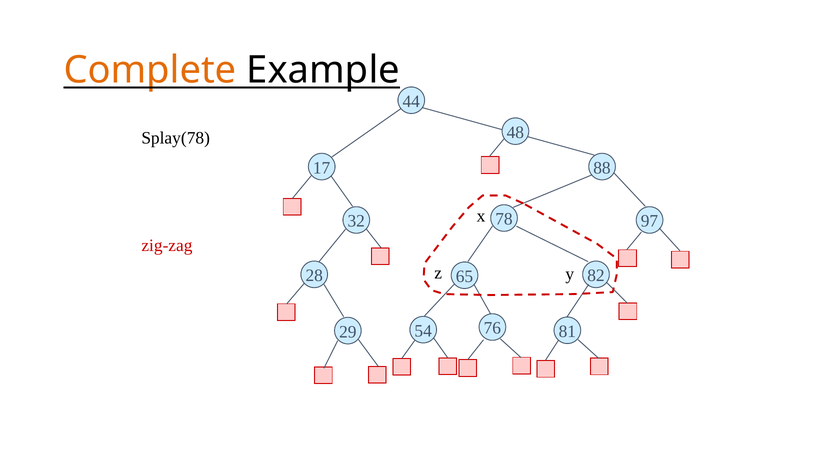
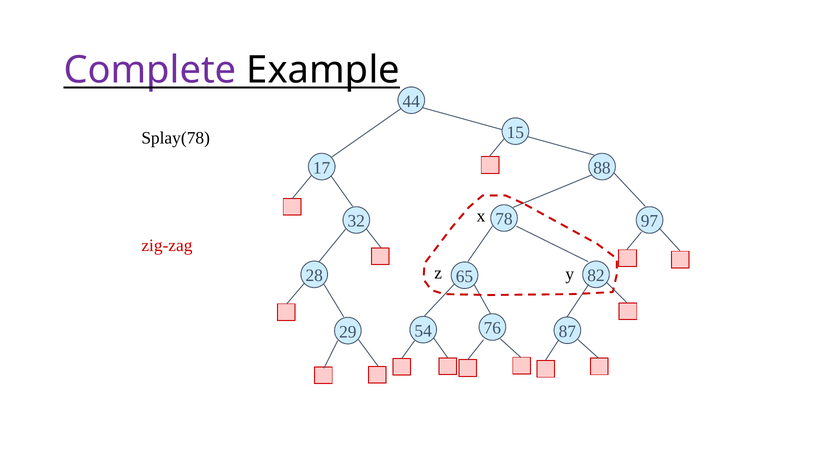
Complete colour: orange -> purple
48: 48 -> 15
81: 81 -> 87
